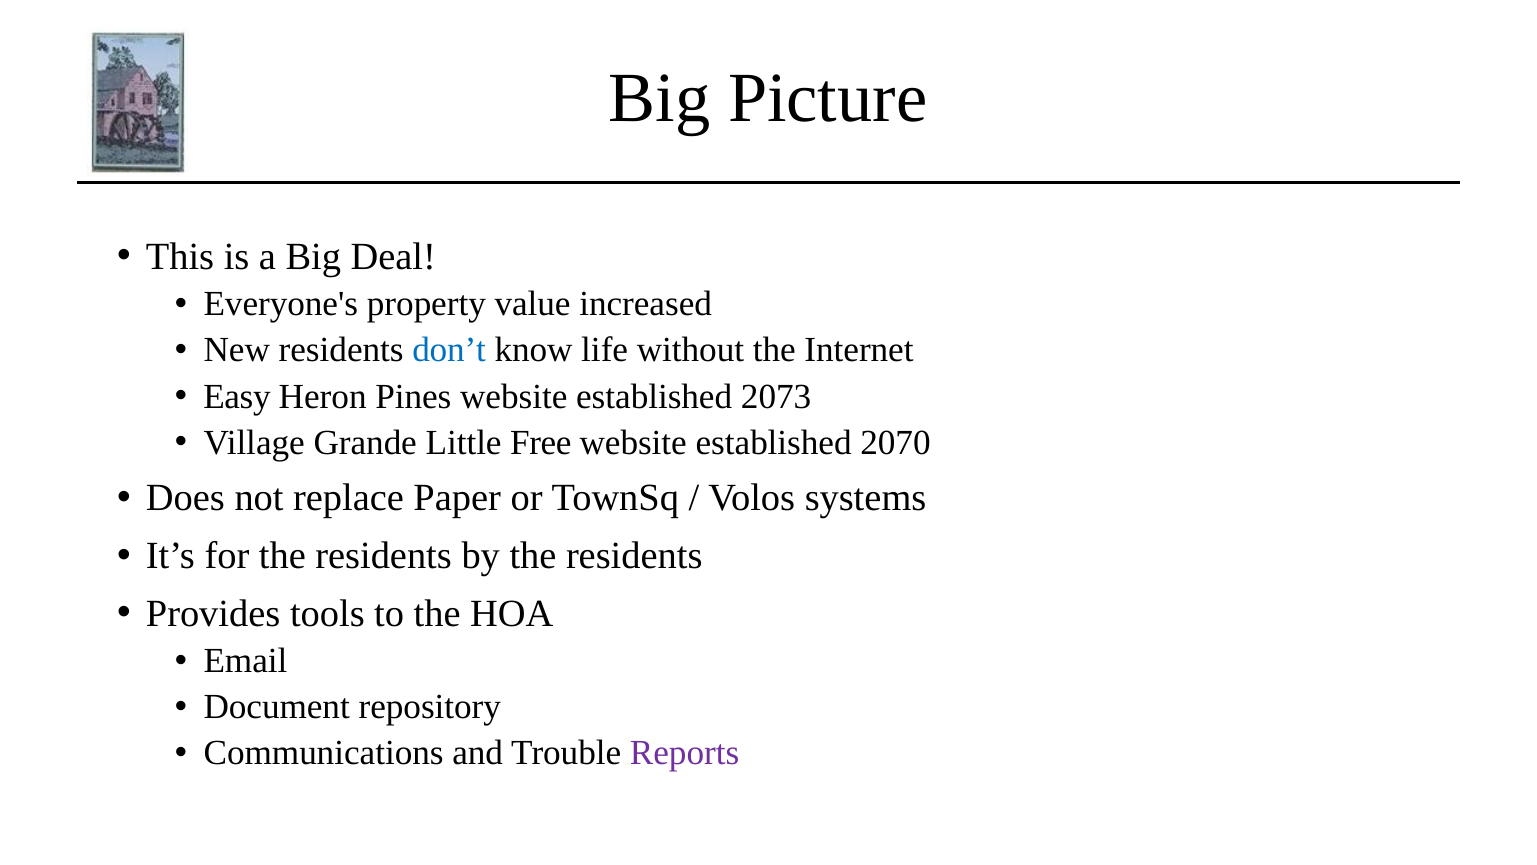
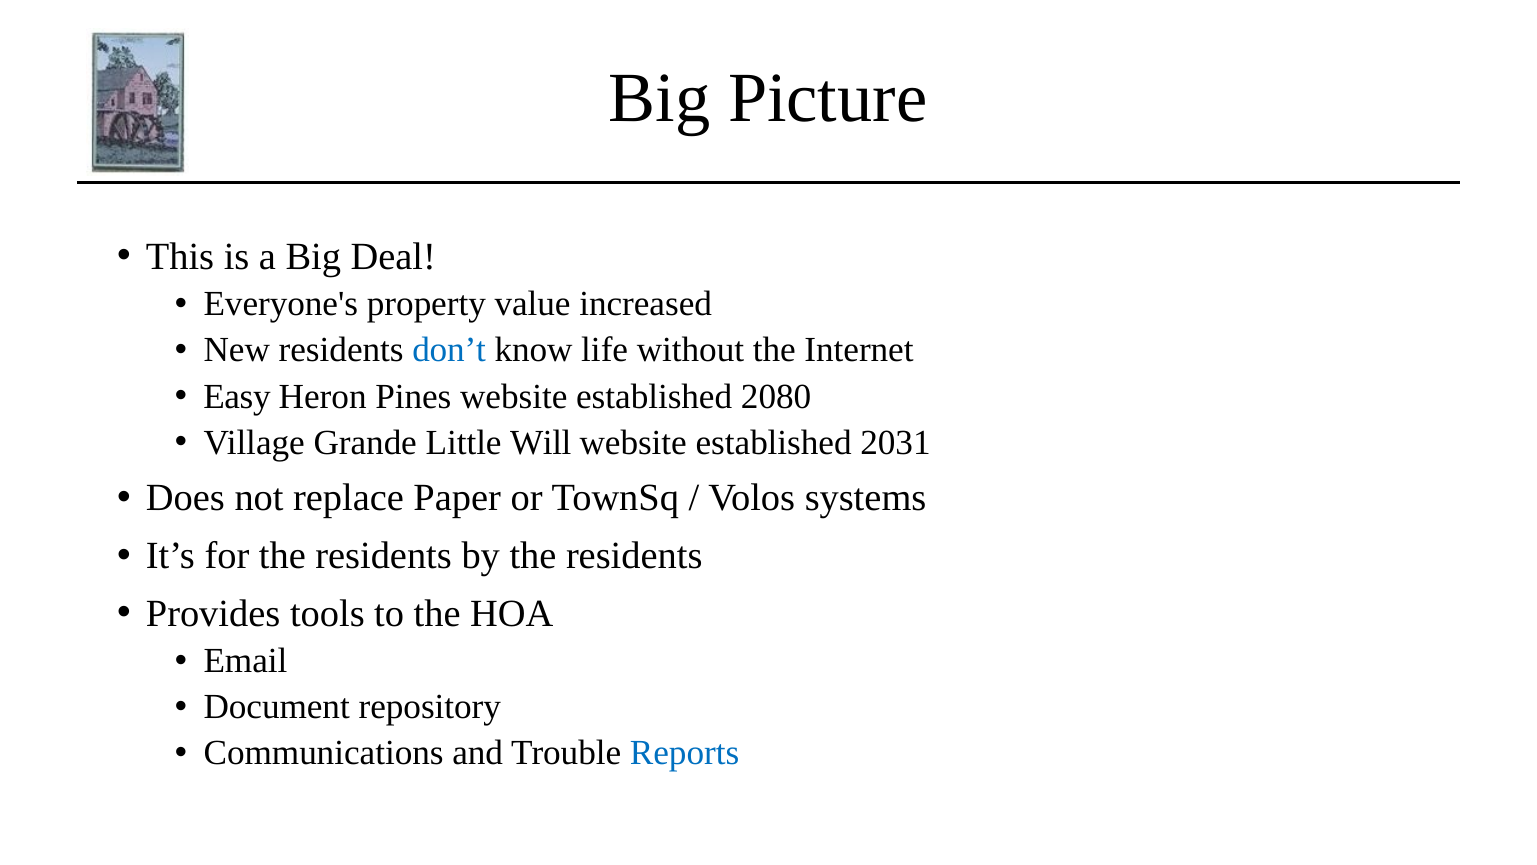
2073: 2073 -> 2080
Free: Free -> Will
2070: 2070 -> 2031
Reports colour: purple -> blue
